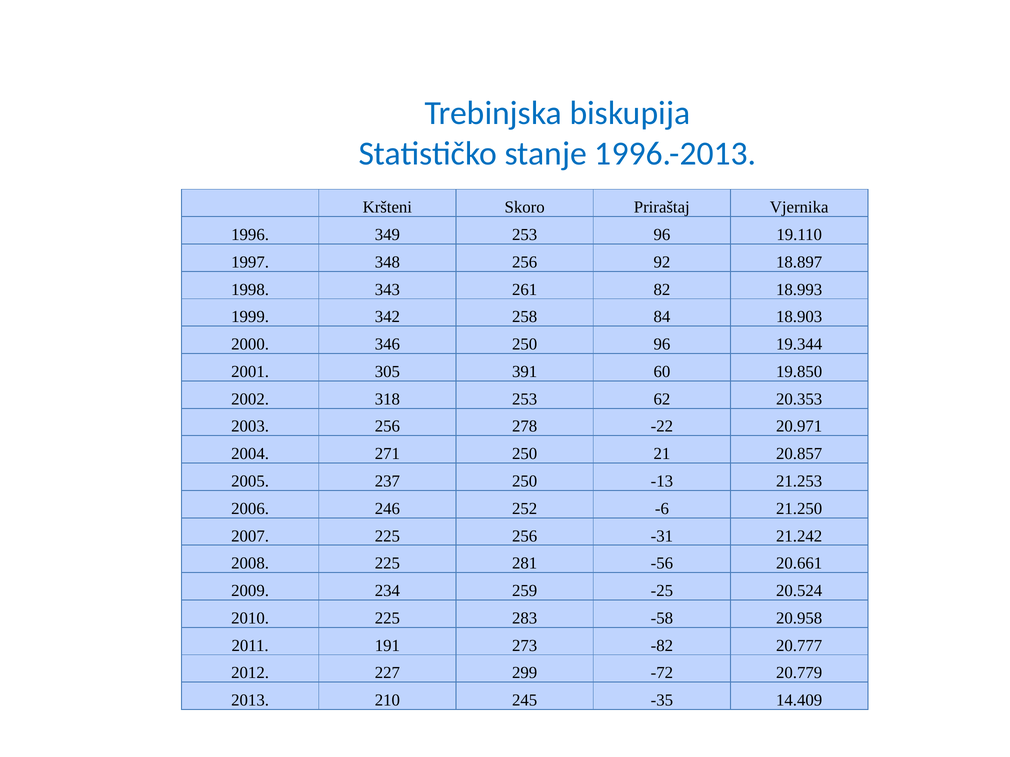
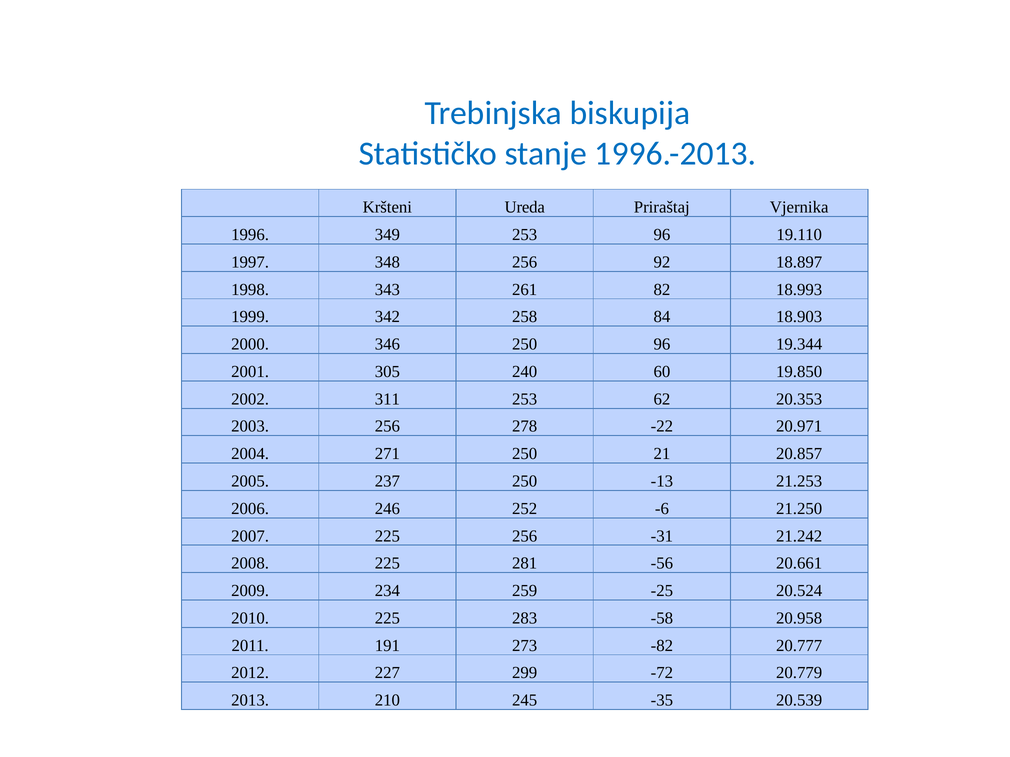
Skoro: Skoro -> Ureda
391: 391 -> 240
318: 318 -> 311
14.409: 14.409 -> 20.539
